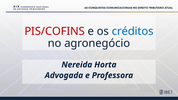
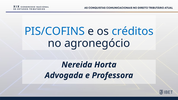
PIS/COFINS colour: red -> blue
